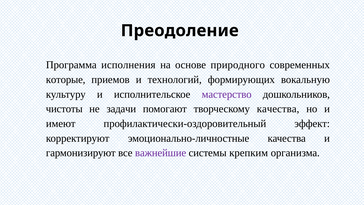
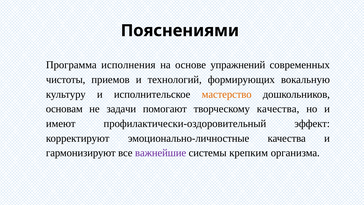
Преодоление: Преодоление -> Пояснениями
природного: природного -> упражнений
которые: которые -> чистоты
мастерство colour: purple -> orange
чистоты: чистоты -> основам
